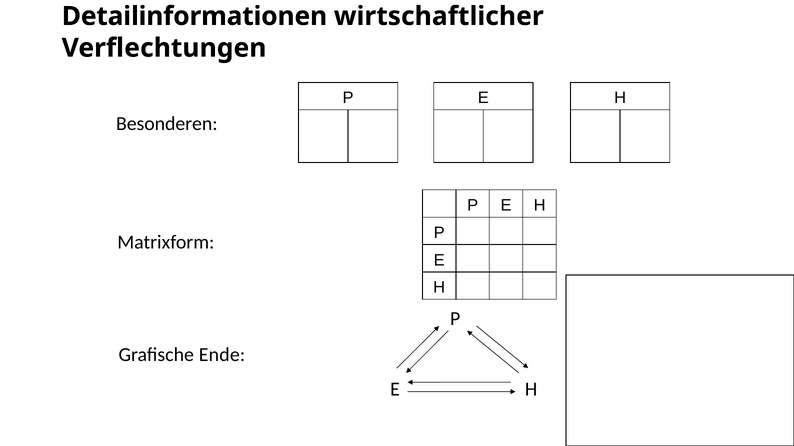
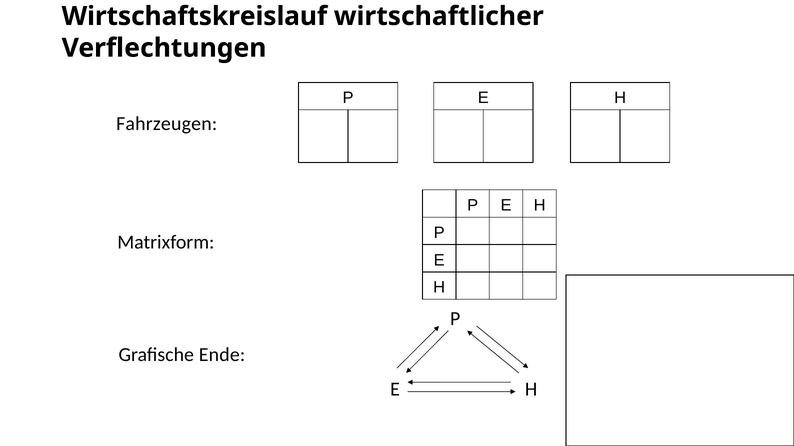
Detailinformationen: Detailinformationen -> Wirtschaftskreislauf
Besonderen: Besonderen -> Fahrzeugen
